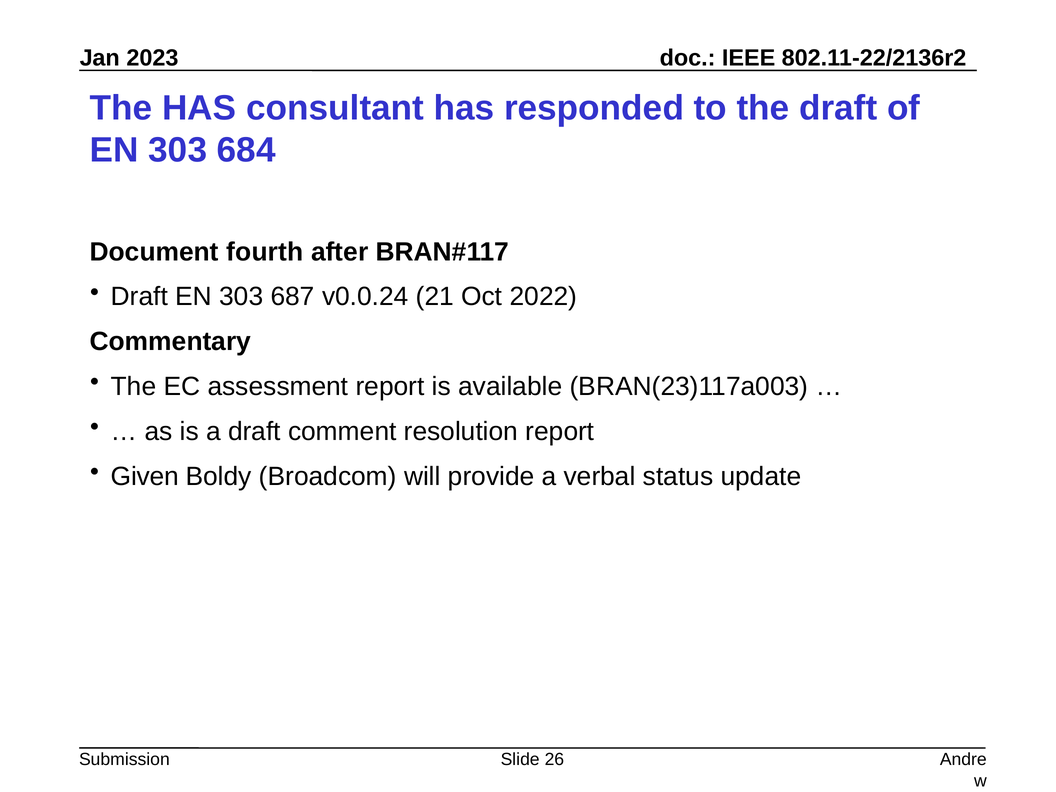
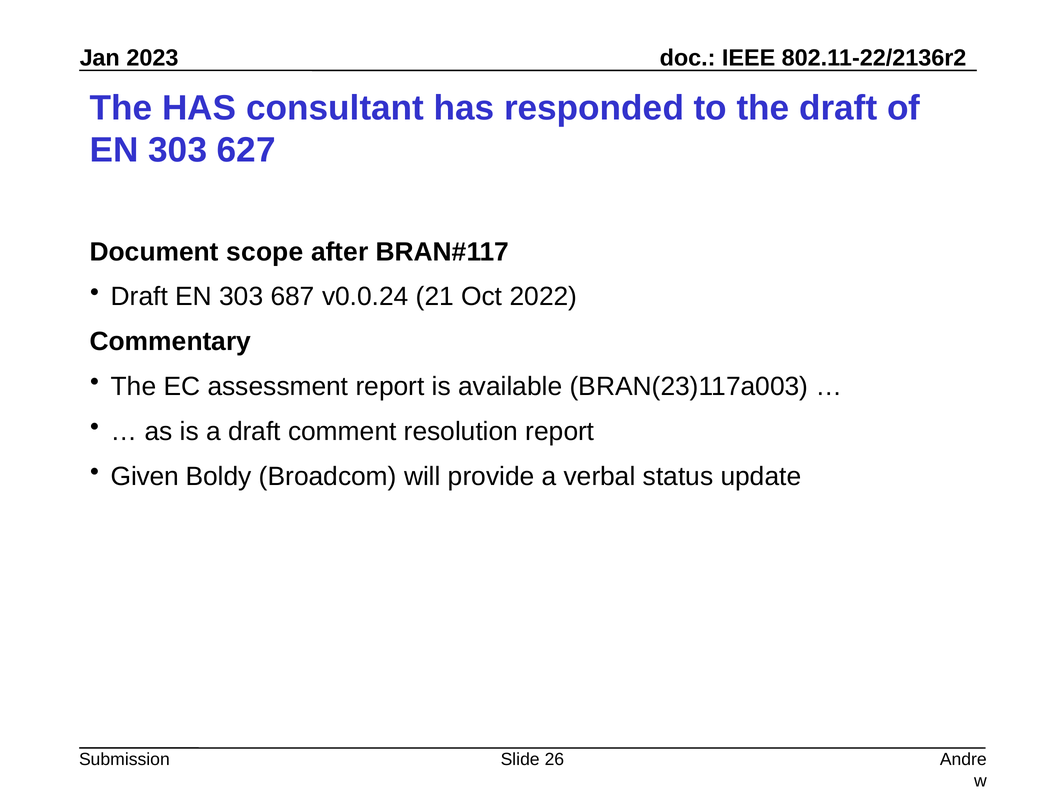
684: 684 -> 627
fourth: fourth -> scope
